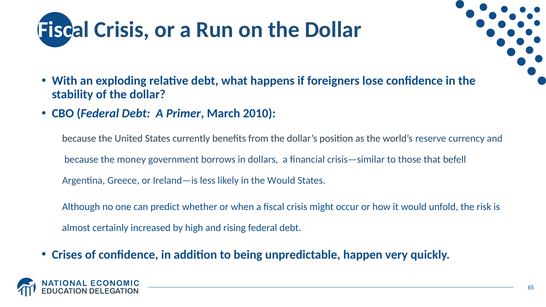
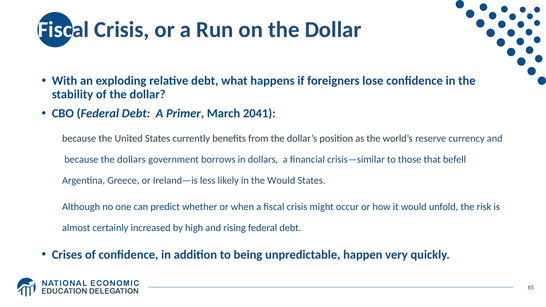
2010: 2010 -> 2041
the money: money -> dollars
